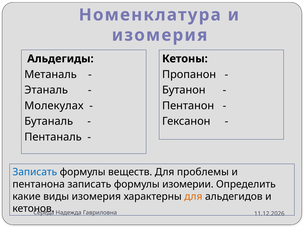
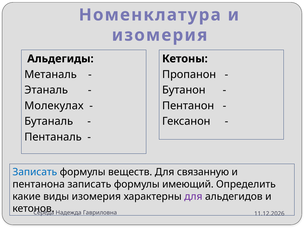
проблемы: проблемы -> связанную
изомерии: изомерии -> имеющий
для at (193, 196) colour: orange -> purple
